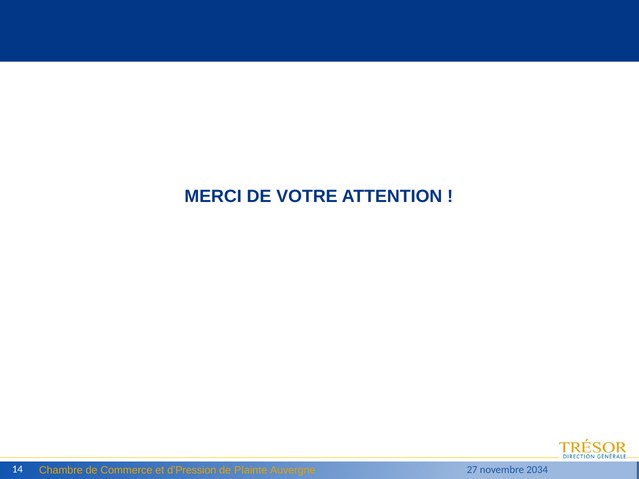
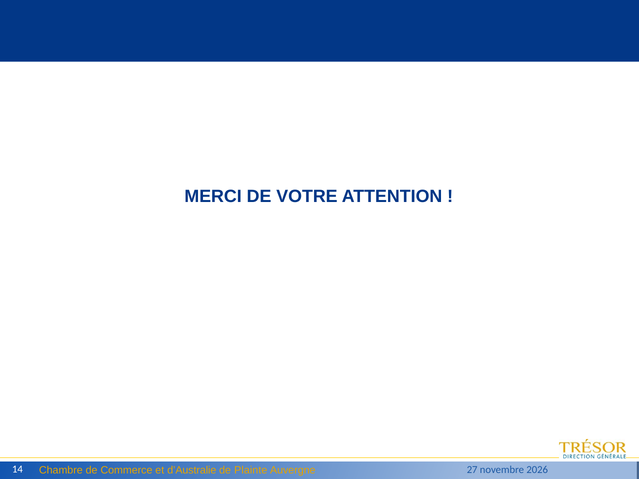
2034: 2034 -> 2026
d’Pression: d’Pression -> d’Australie
